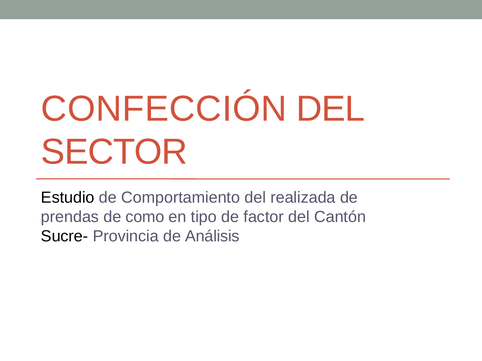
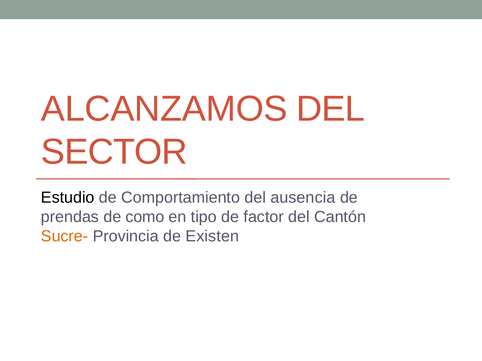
CONFECCIÓN: CONFECCIÓN -> ALCANZAMOS
realizada: realizada -> ausencia
Sucre- colour: black -> orange
Análisis: Análisis -> Existen
